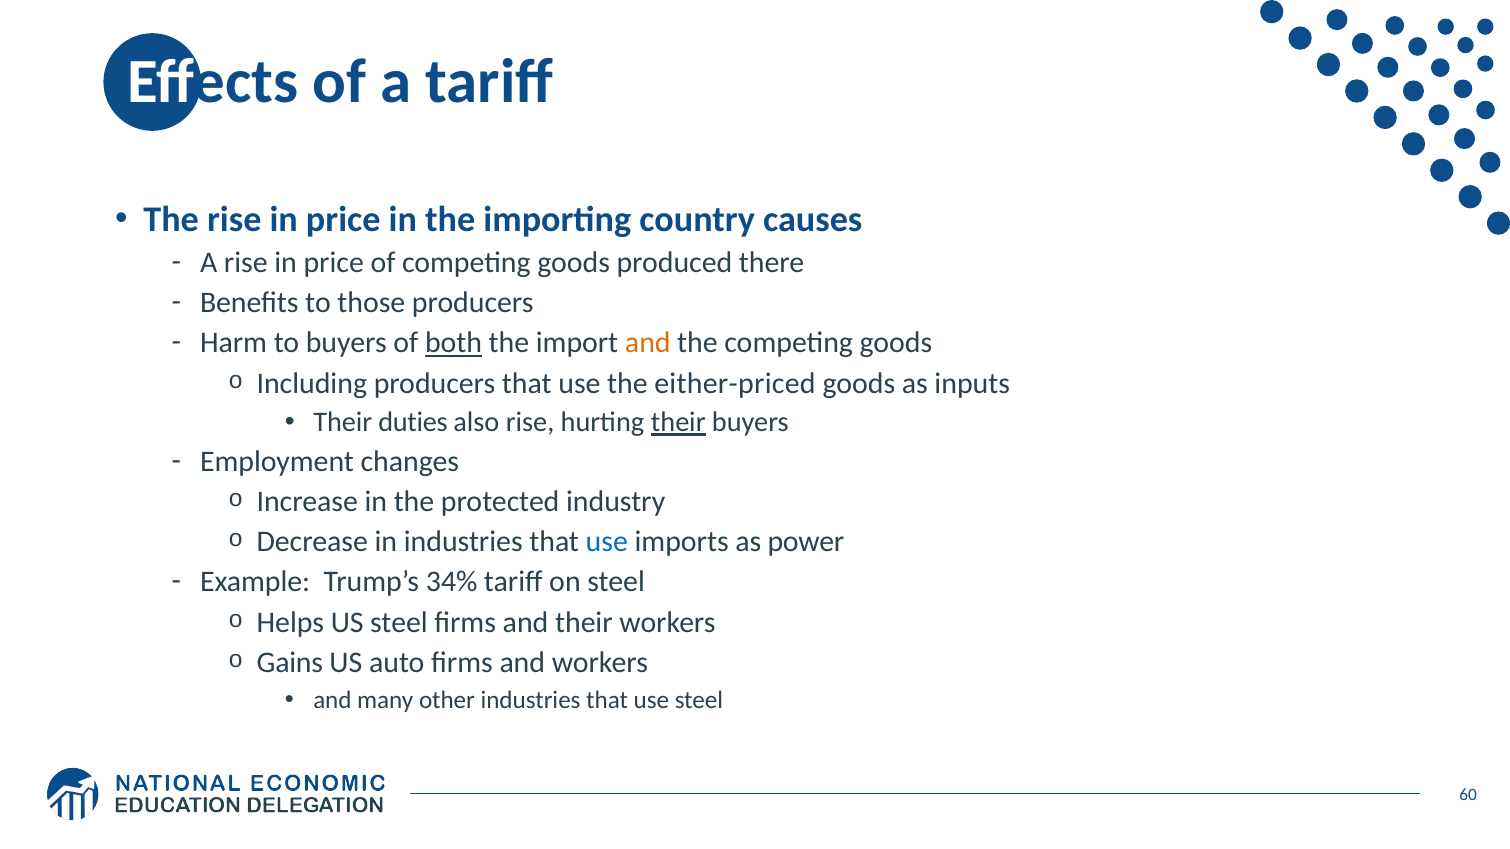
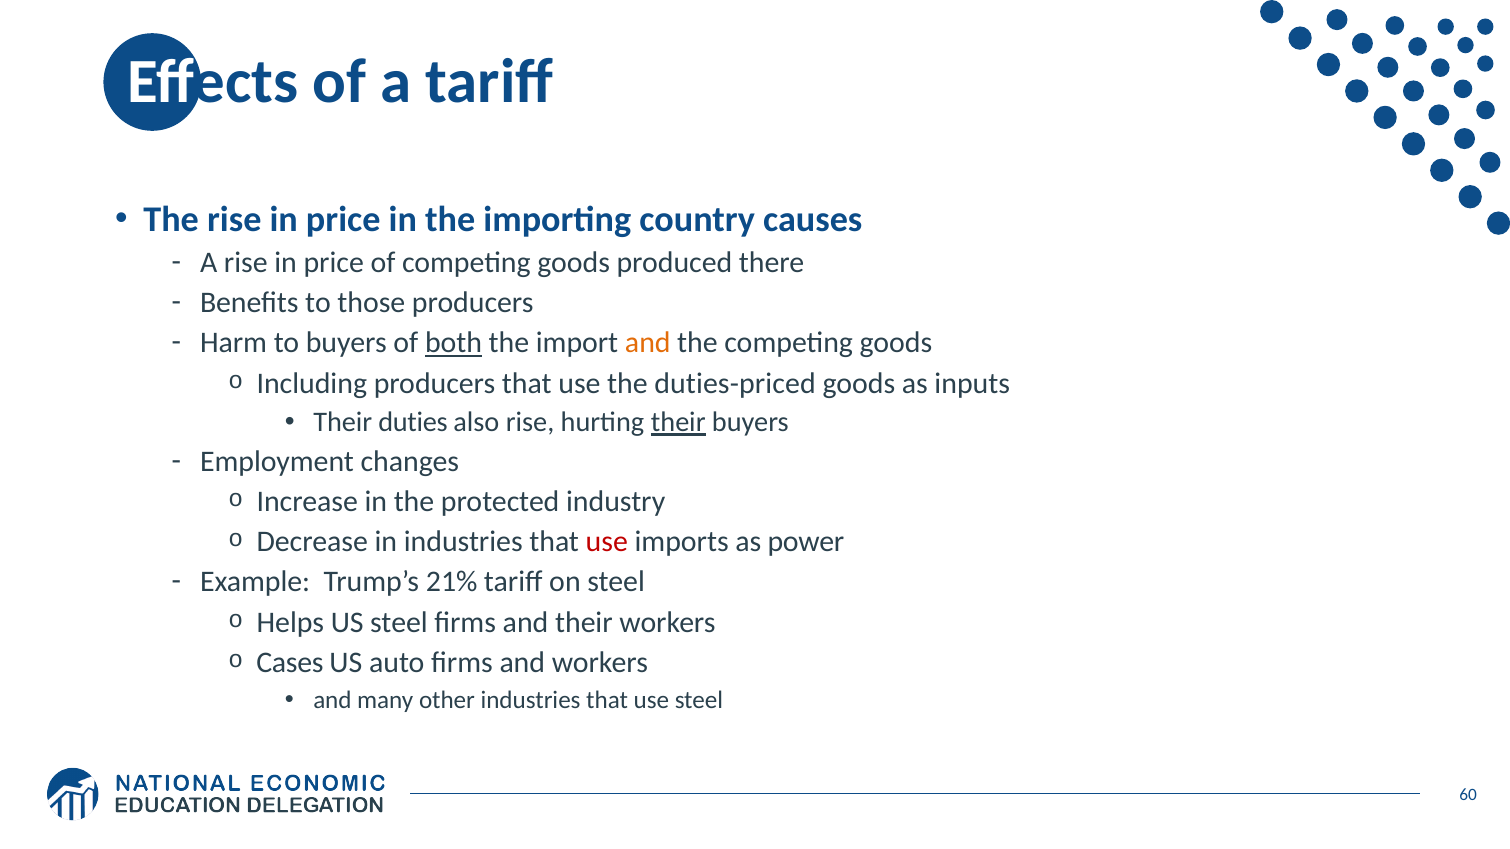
either-priced: either-priced -> duties-priced
use at (607, 542) colour: blue -> red
34%: 34% -> 21%
Gains: Gains -> Cases
